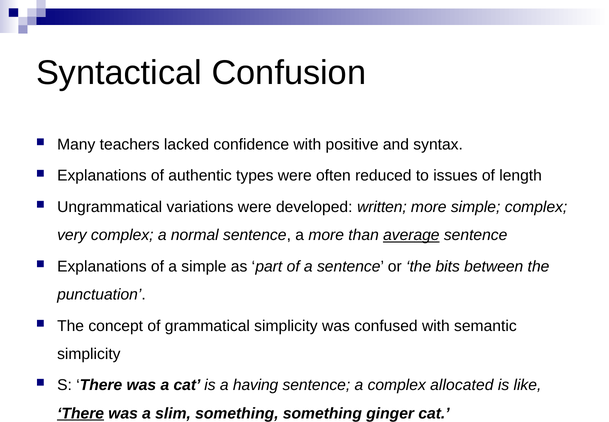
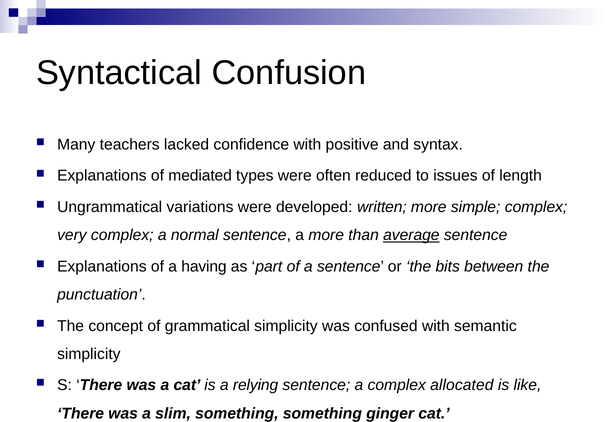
authentic: authentic -> mediated
a simple: simple -> having
having: having -> relying
There at (81, 413) underline: present -> none
